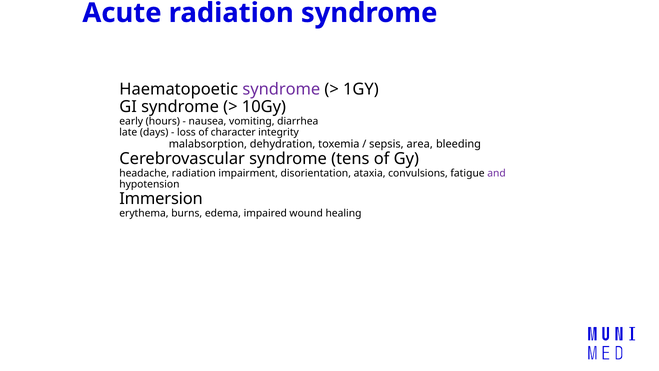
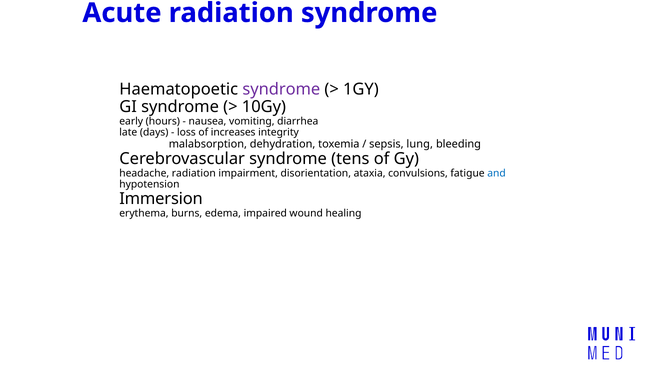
character: character -> increases
area: area -> lung
and colour: purple -> blue
